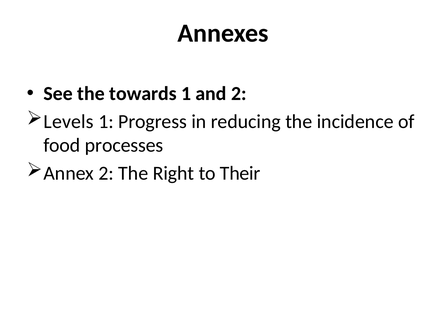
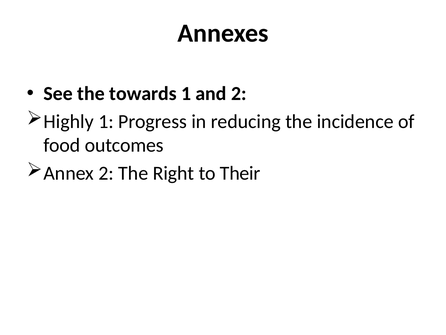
Levels: Levels -> Highly
processes: processes -> outcomes
